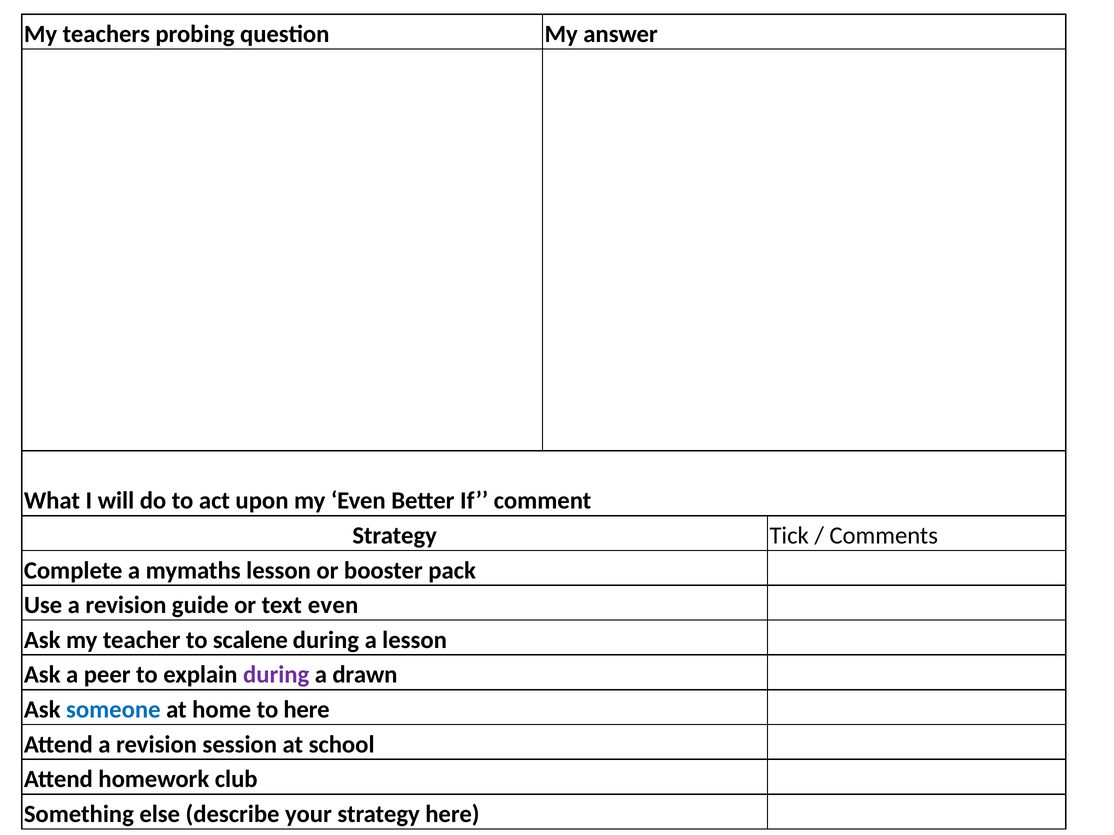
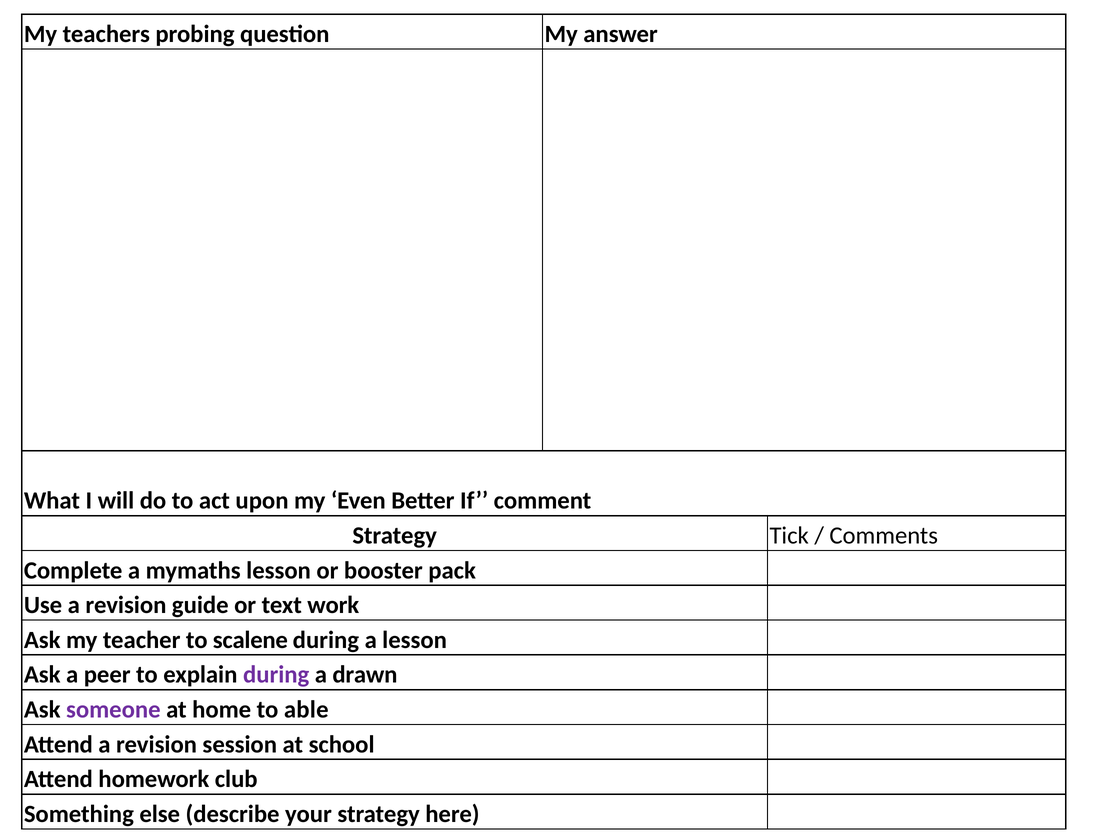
text even: even -> work
someone colour: blue -> purple
to here: here -> able
